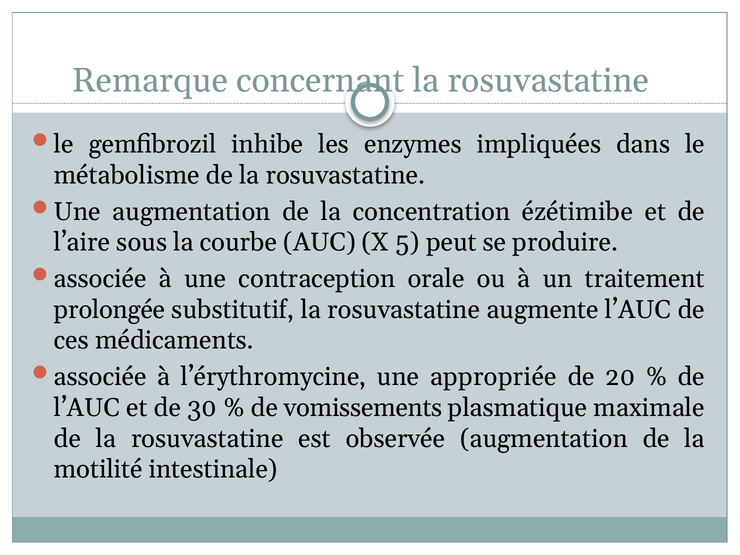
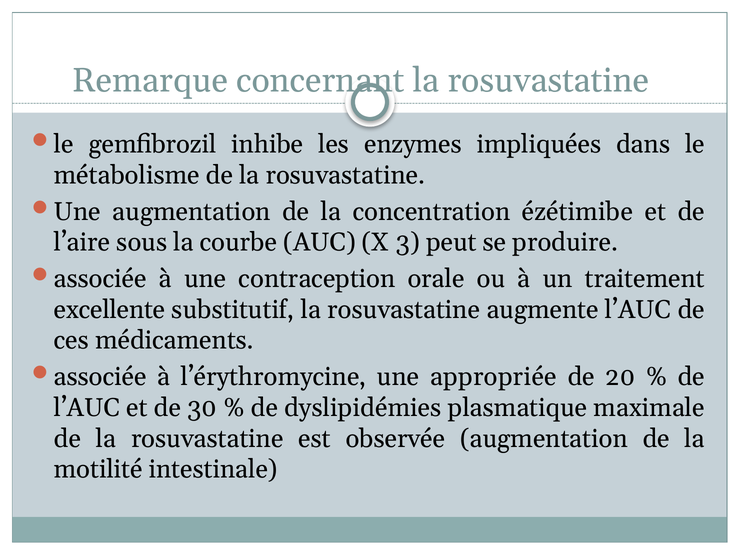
5: 5 -> 3
prolongée: prolongée -> excellente
vomissements: vomissements -> dyslipidémies
